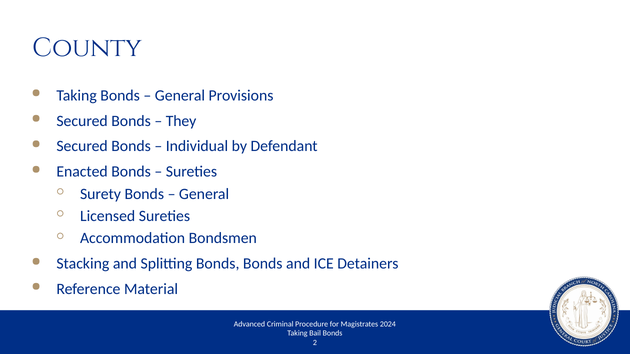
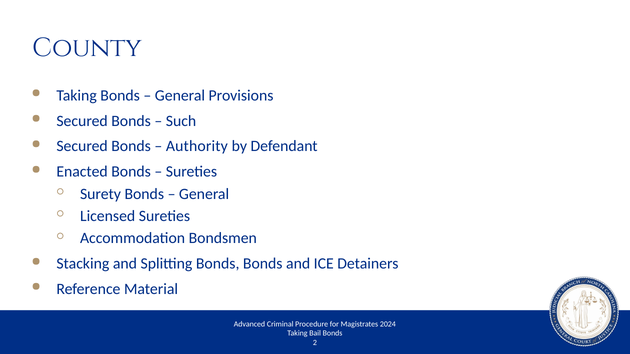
They: They -> Such
Individual: Individual -> Authority
